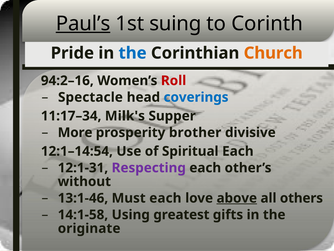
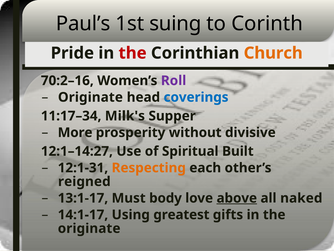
Paul’s underline: present -> none
the at (133, 53) colour: blue -> red
94:2–16: 94:2–16 -> 70:2–16
Roll colour: red -> purple
Spectacle at (90, 97): Spectacle -> Originate
brother: brother -> without
12:1–14:54: 12:1–14:54 -> 12:1–14:27
Spiritual Each: Each -> Built
Respecting colour: purple -> orange
without: without -> reigned
13:1-46: 13:1-46 -> 13:1-17
Must each: each -> body
others: others -> naked
14:1-58: 14:1-58 -> 14:1-17
